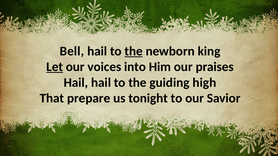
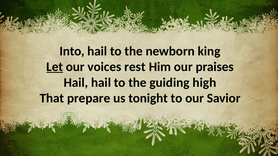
Bell: Bell -> Into
the at (134, 51) underline: present -> none
into: into -> rest
